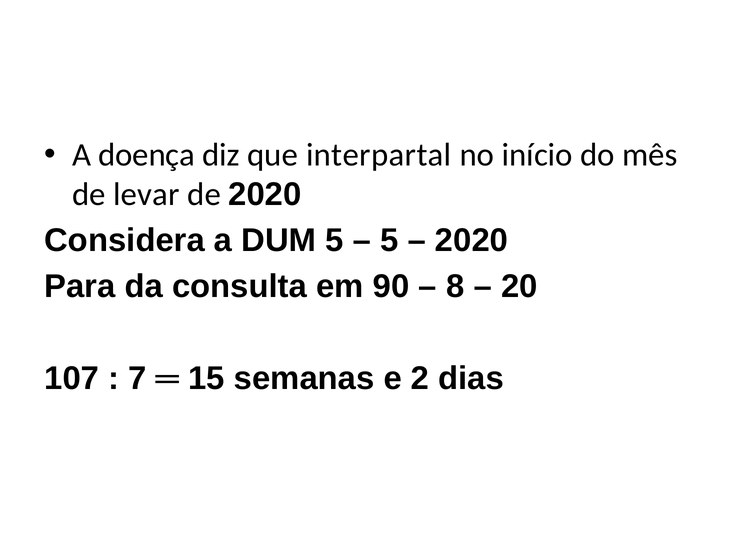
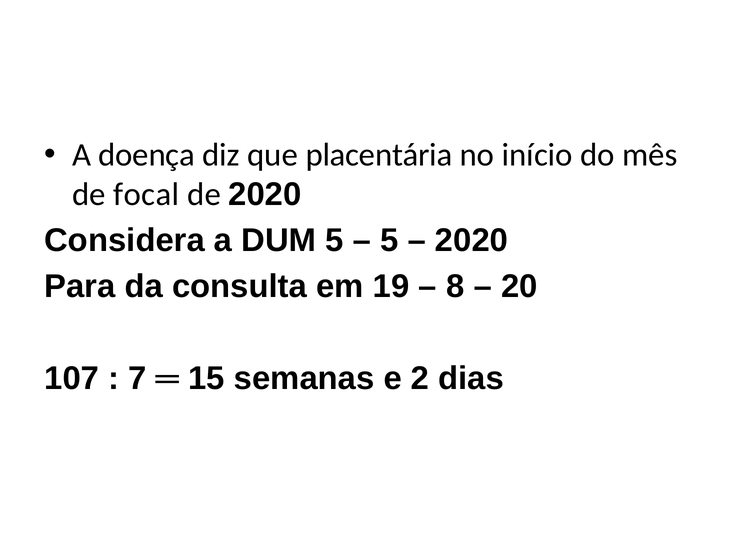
interpartal: interpartal -> placentária
levar: levar -> focal
90: 90 -> 19
